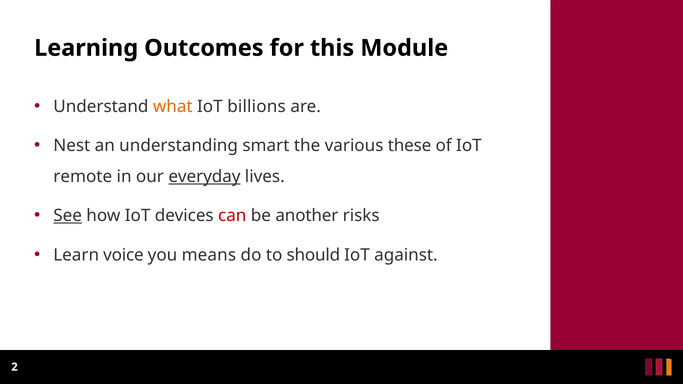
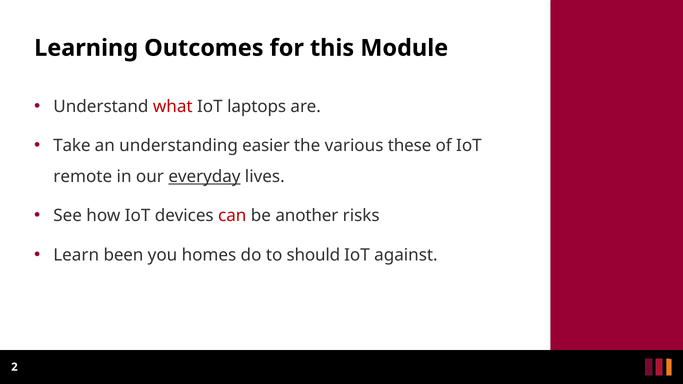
what colour: orange -> red
billions: billions -> laptops
Nest: Nest -> Take
smart: smart -> easier
See underline: present -> none
voice: voice -> been
means: means -> homes
